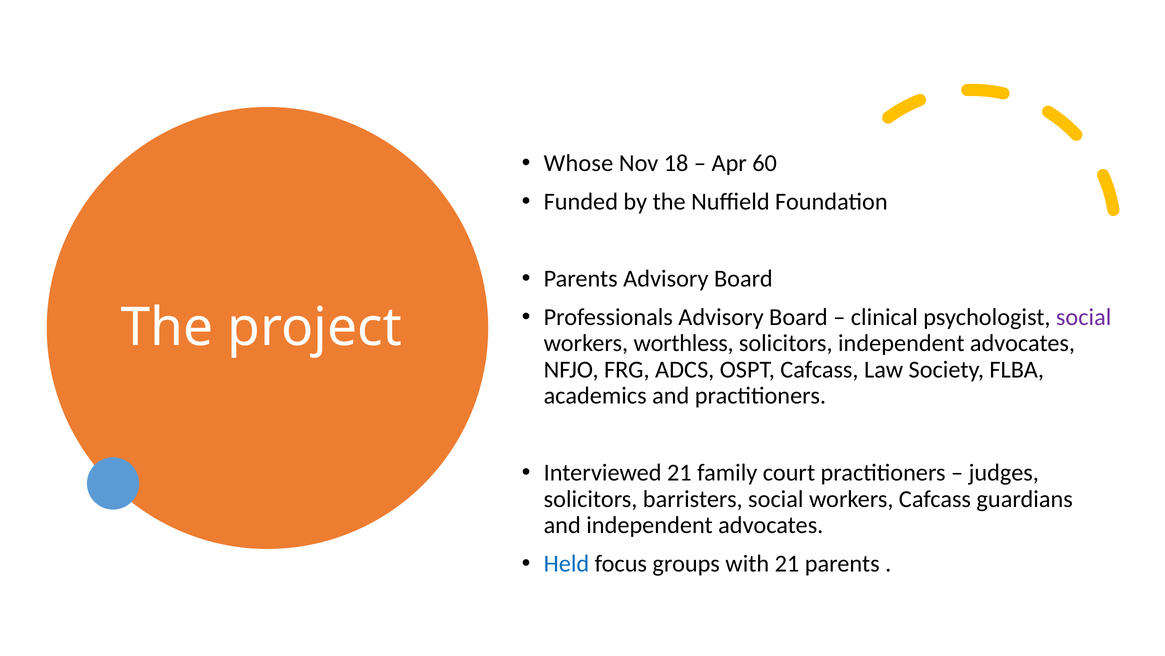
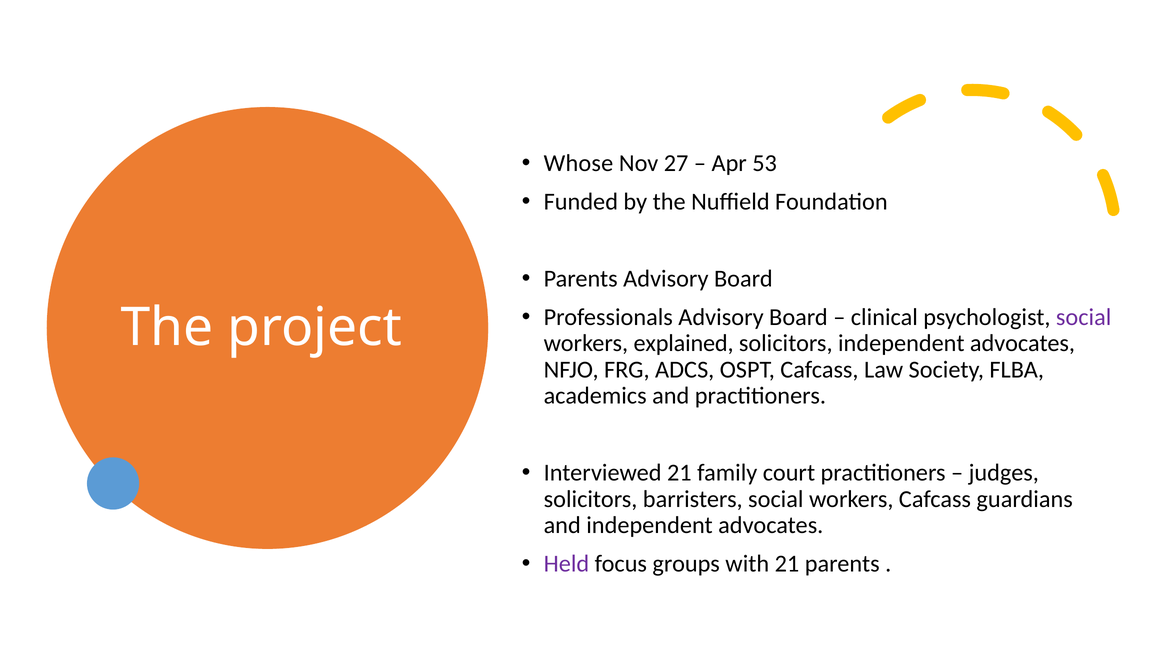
18: 18 -> 27
60: 60 -> 53
worthless: worthless -> explained
Held colour: blue -> purple
